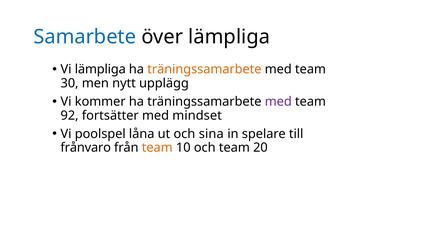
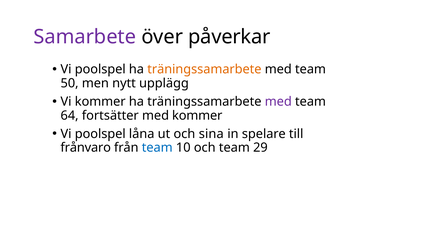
Samarbete colour: blue -> purple
över lämpliga: lämpliga -> påverkar
lämpliga at (100, 69): lämpliga -> poolspel
30: 30 -> 50
92: 92 -> 64
med mindset: mindset -> kommer
team at (157, 147) colour: orange -> blue
20: 20 -> 29
